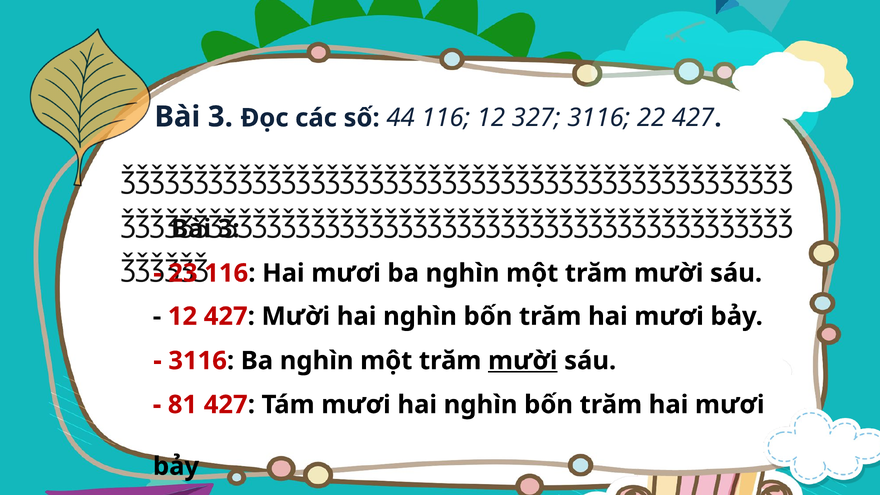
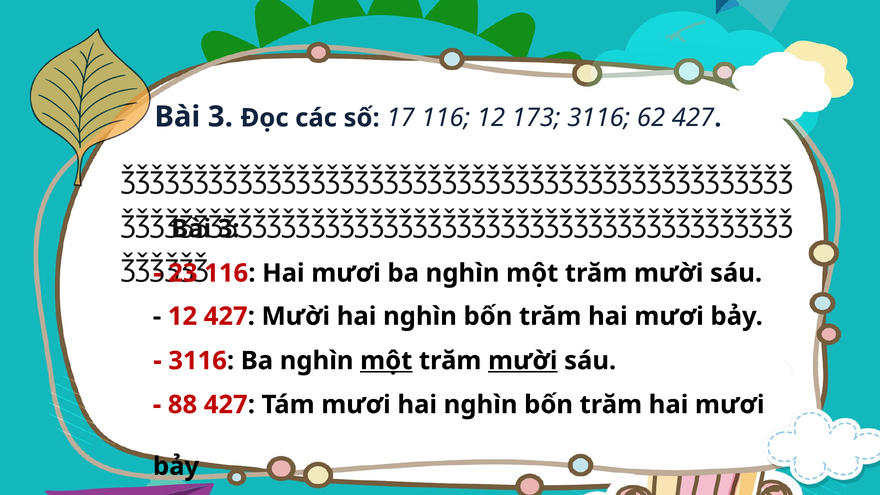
44: 44 -> 17
327: 327 -> 173
22: 22 -> 62
một at (386, 361) underline: none -> present
81: 81 -> 88
